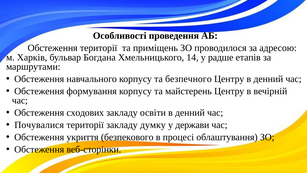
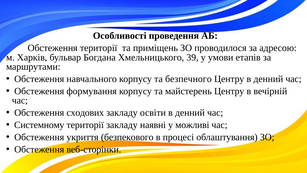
14: 14 -> 39
радше: радше -> умови
Почувалися: Почувалися -> Системному
думку: думку -> наявні
держави: держави -> можливі
